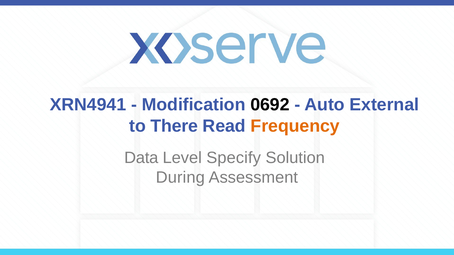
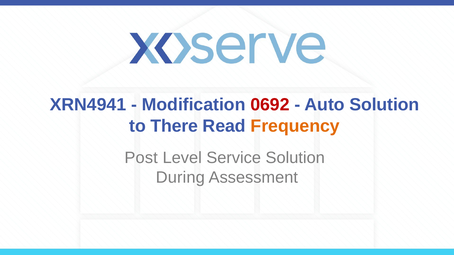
0692 colour: black -> red
Auto External: External -> Solution
Data: Data -> Post
Specify: Specify -> Service
